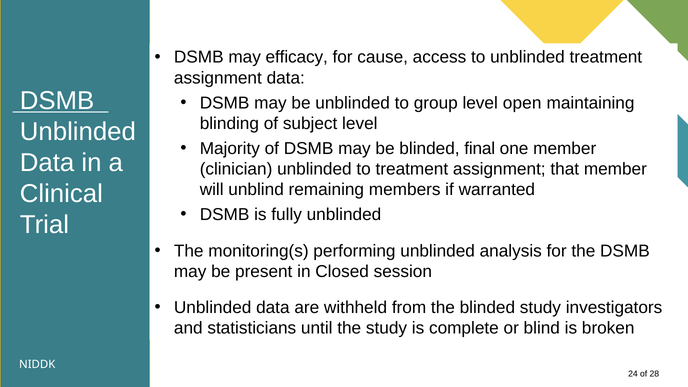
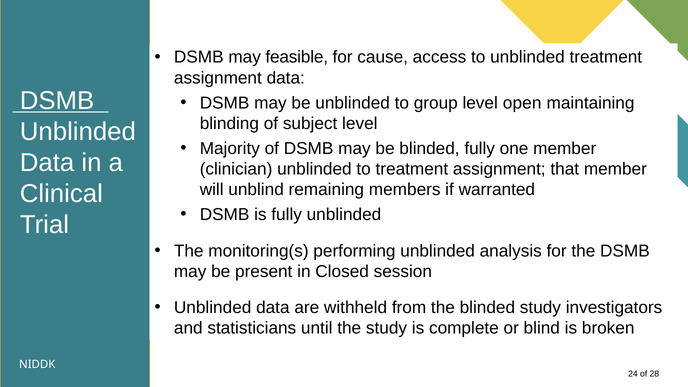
efficacy: efficacy -> feasible
blinded final: final -> fully
